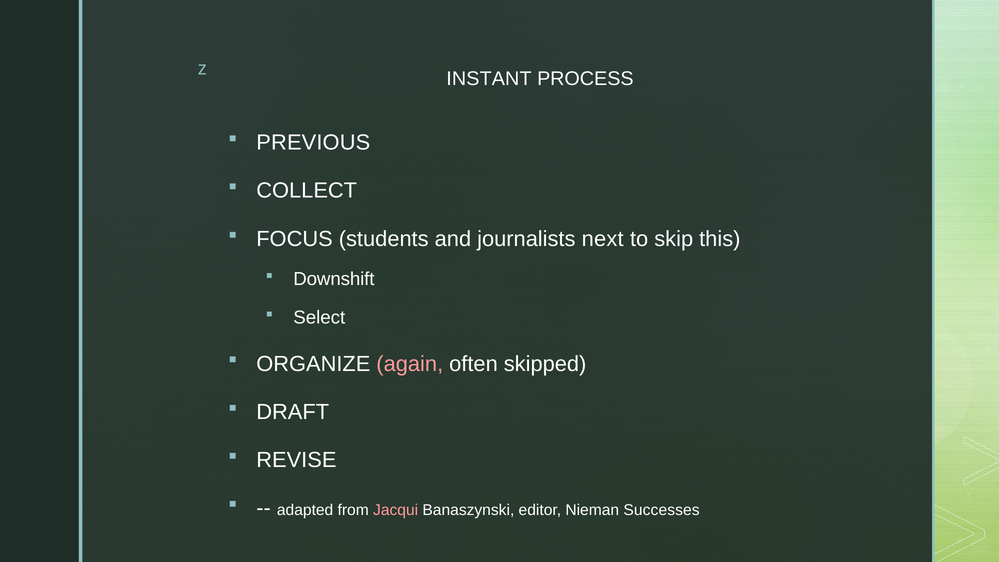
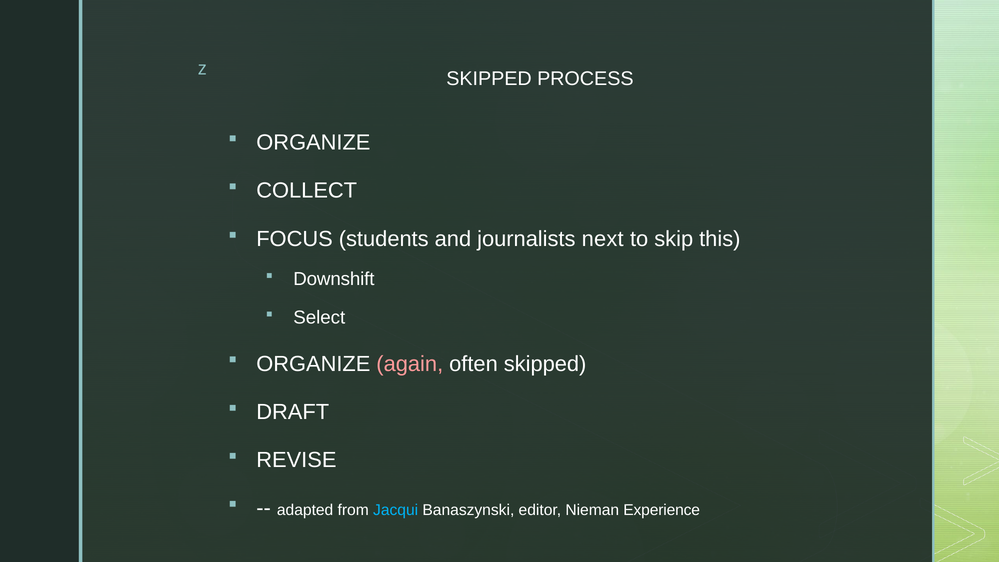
INSTANT at (489, 79): INSTANT -> SKIPPED
PREVIOUS at (313, 143): PREVIOUS -> ORGANIZE
Jacqui colour: pink -> light blue
Successes: Successes -> Experience
